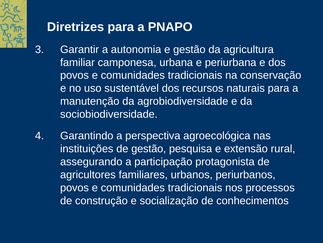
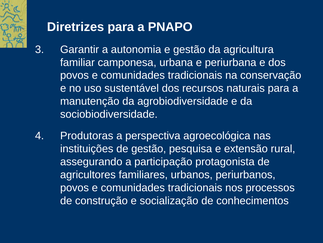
Garantindo: Garantindo -> Produtoras
